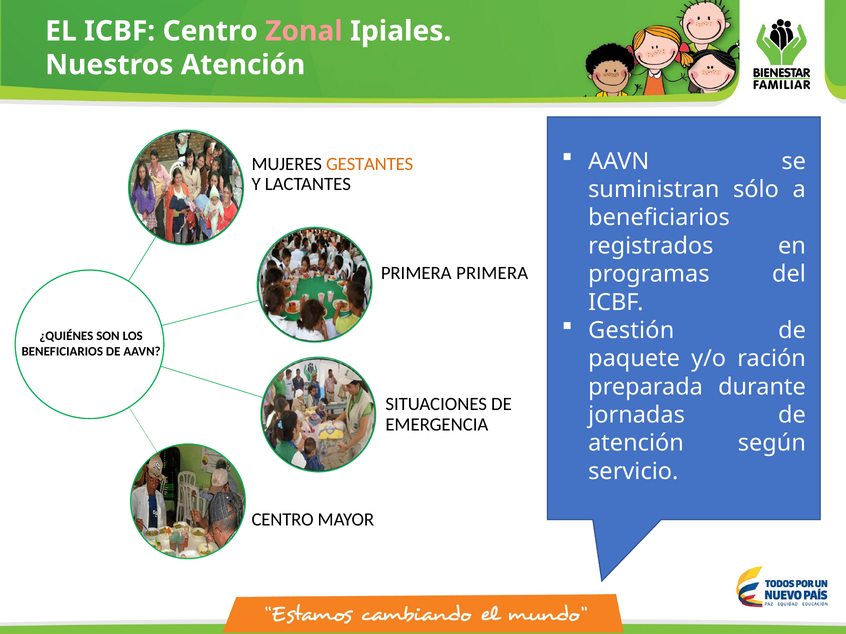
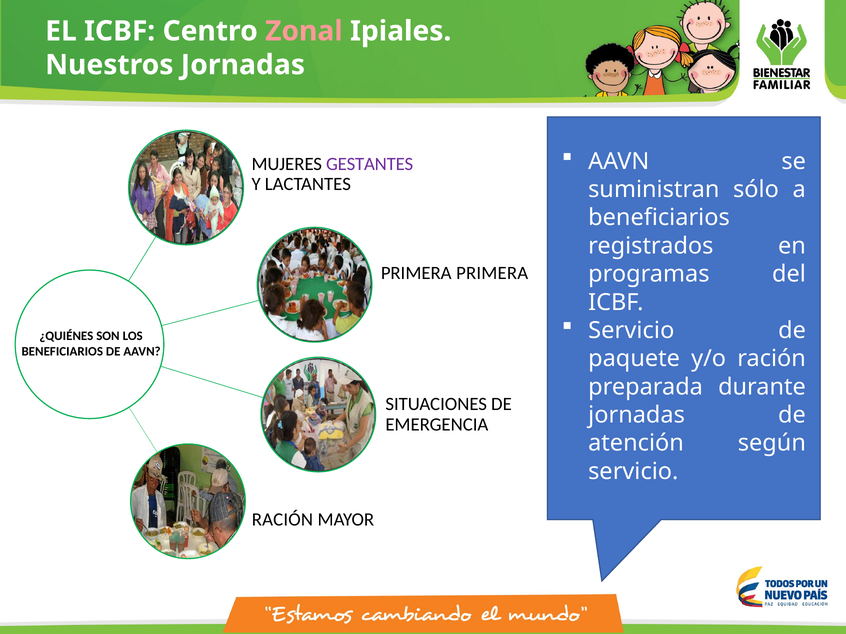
Nuestros Atención: Atención -> Jornadas
GESTANTES colour: orange -> purple
Gestión at (631, 331): Gestión -> Servicio
CENTRO at (283, 520): CENTRO -> RACIÓN
